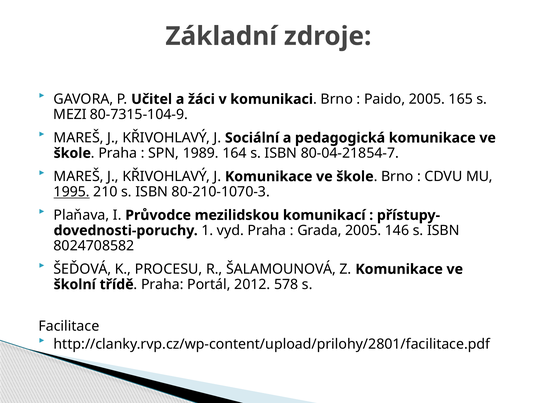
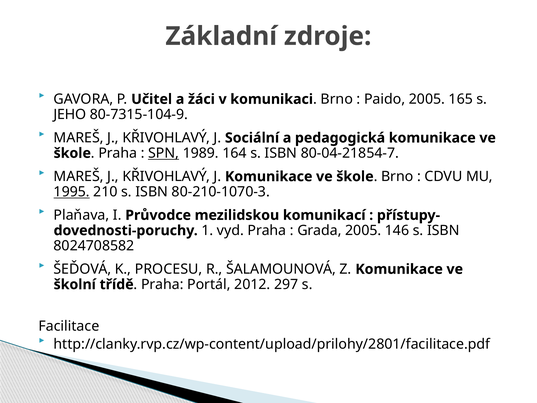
MEZI: MEZI -> JEHO
SPN underline: none -> present
578: 578 -> 297
